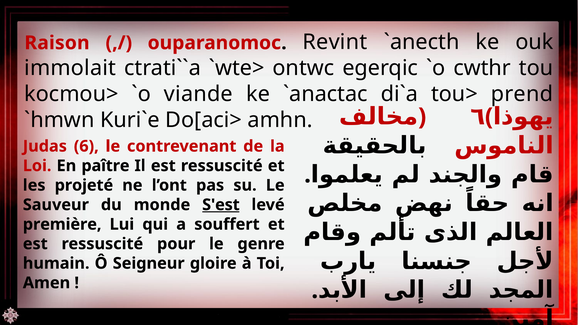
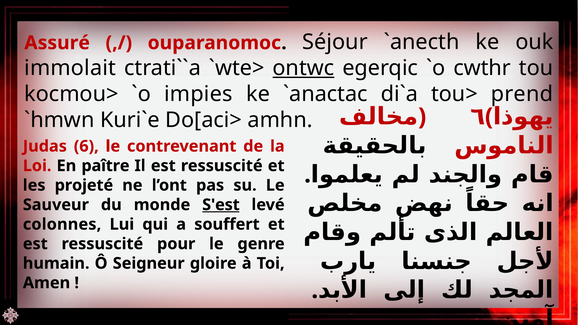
Raison: Raison -> Assuré
Revint: Revint -> Séjour
ontwc underline: none -> present
viande: viande -> impies
première: première -> colonnes
